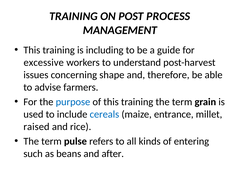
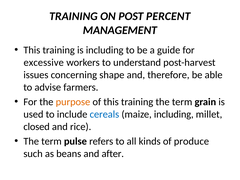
PROCESS: PROCESS -> PERCENT
purpose colour: blue -> orange
maize entrance: entrance -> including
raised: raised -> closed
entering: entering -> produce
